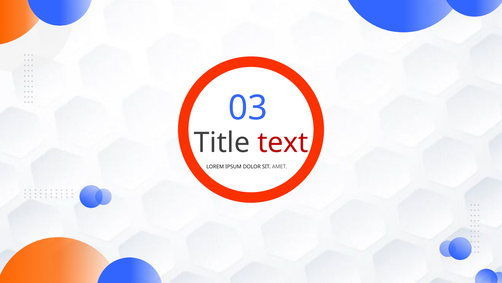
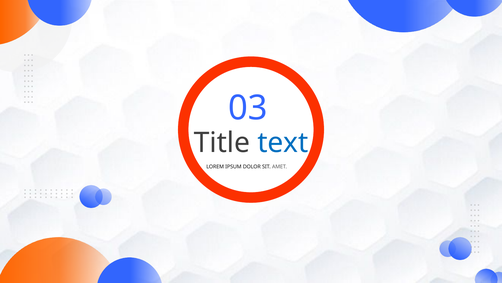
text colour: red -> blue
